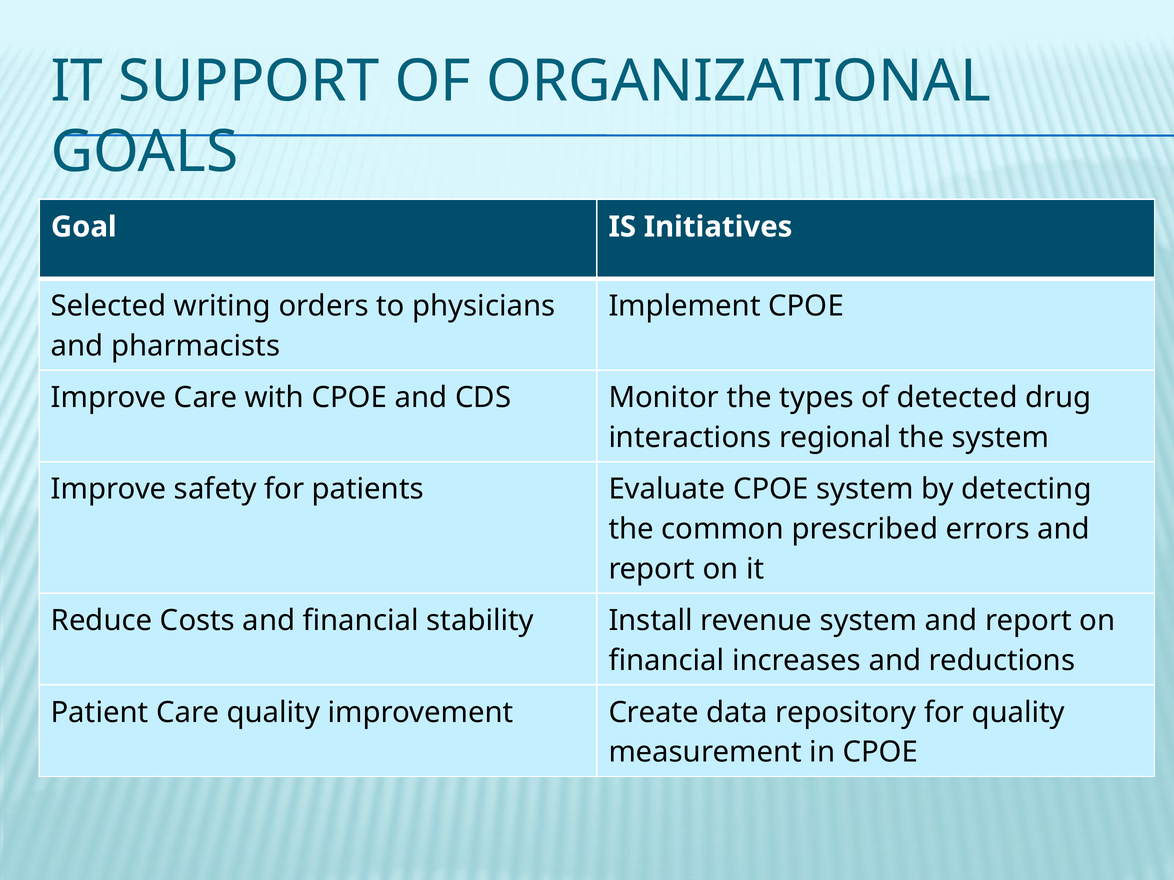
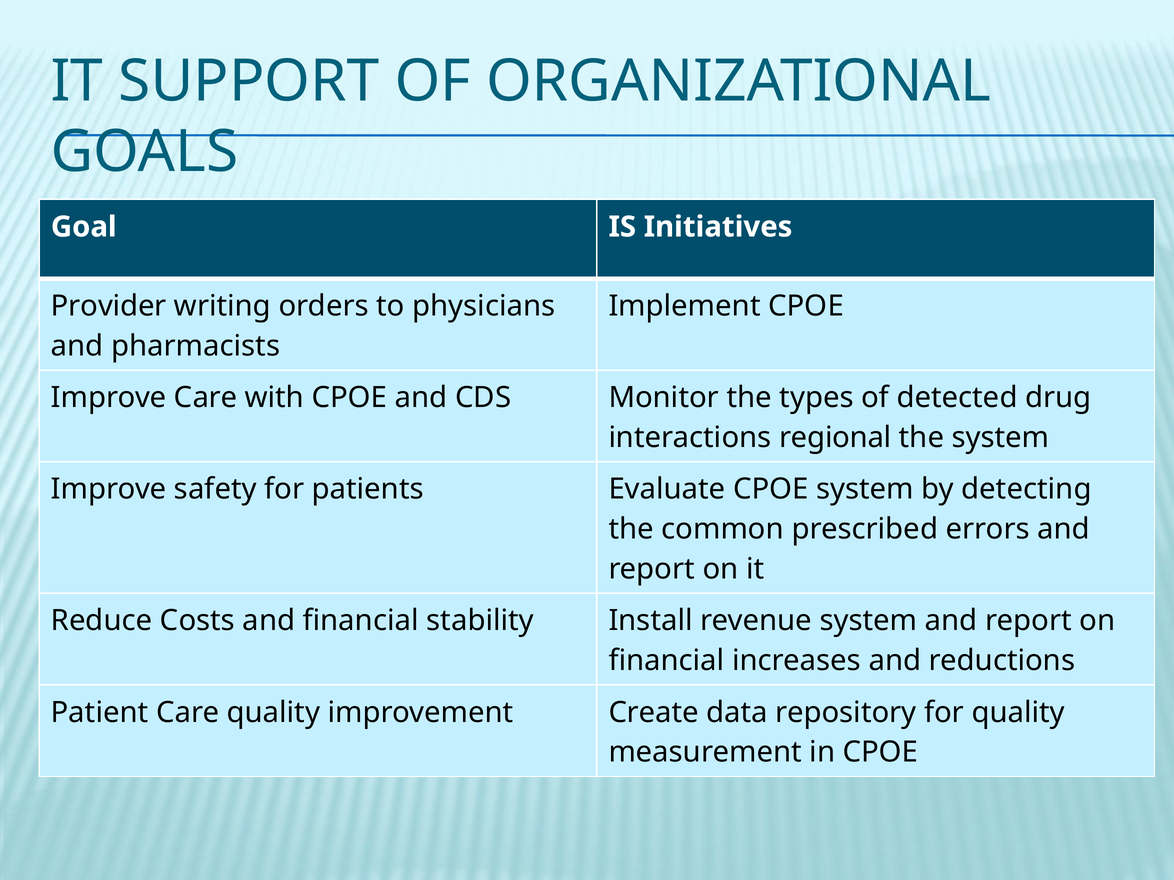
Selected: Selected -> Provider
